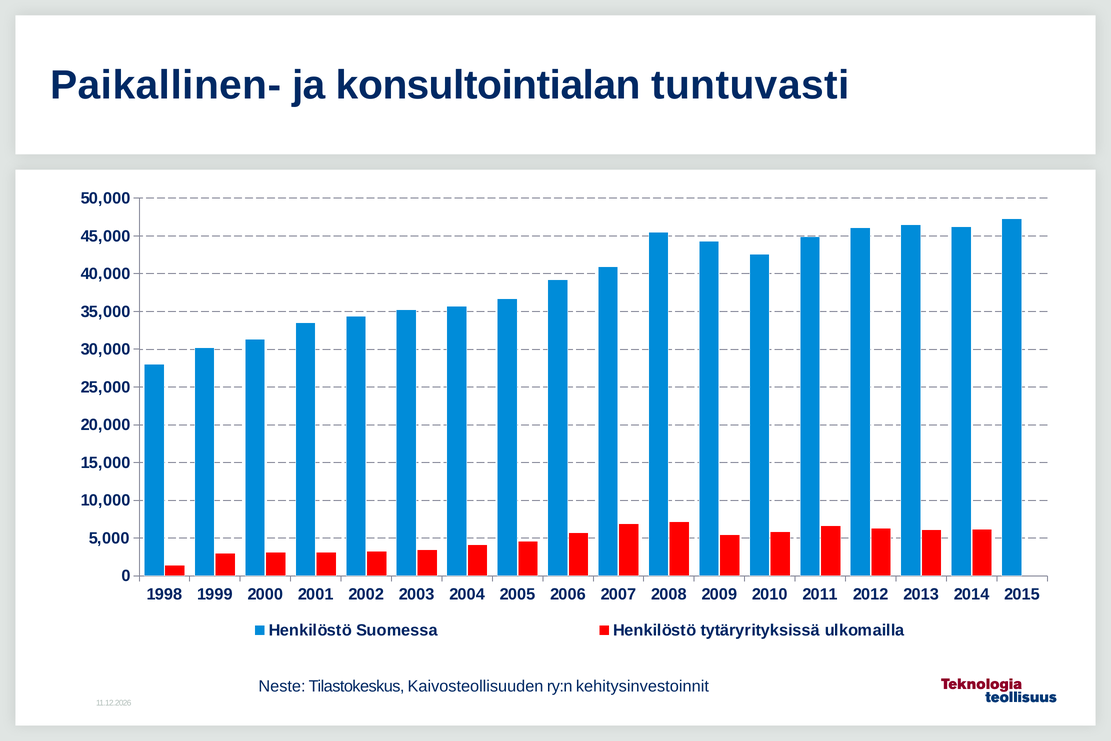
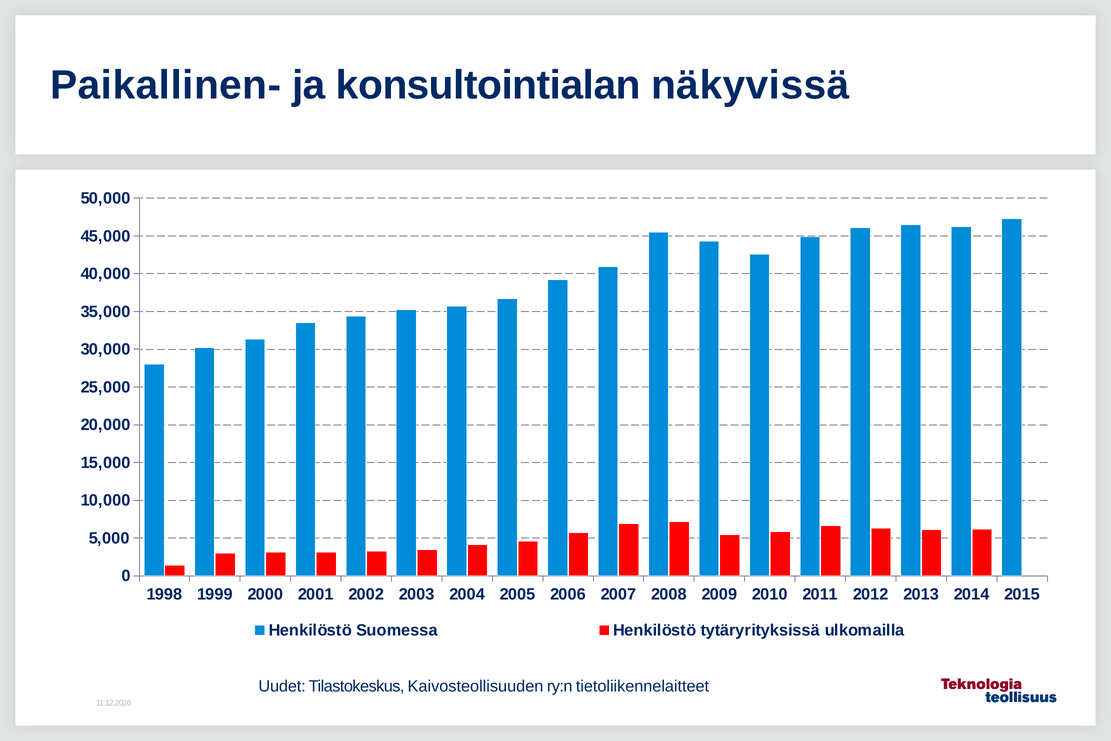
tuntuvasti: tuntuvasti -> näkyvissä
Neste: Neste -> Uudet
kehitysinvestoinnit: kehitysinvestoinnit -> tietoliikennelaitteet
